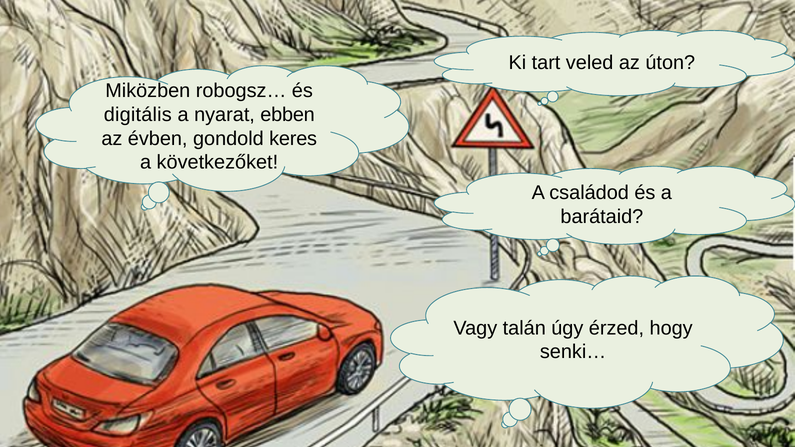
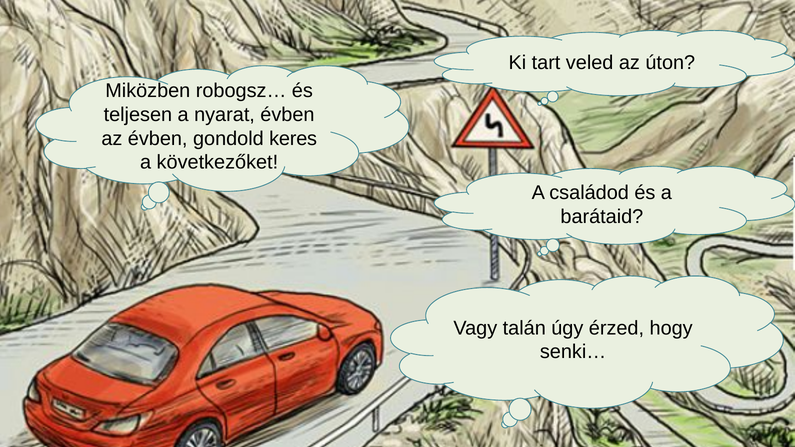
digitális: digitális -> teljesen
nyarat ebben: ebben -> évben
